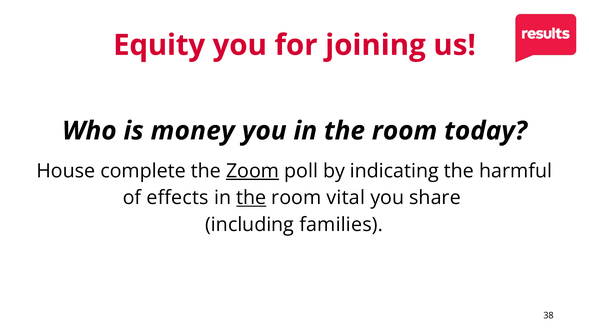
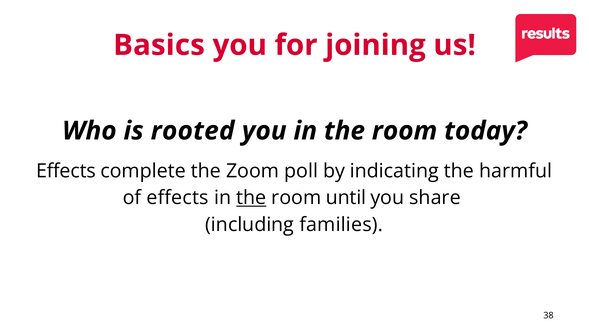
Equity: Equity -> Basics
money: money -> rooted
House at (66, 171): House -> Effects
Zoom underline: present -> none
vital: vital -> until
